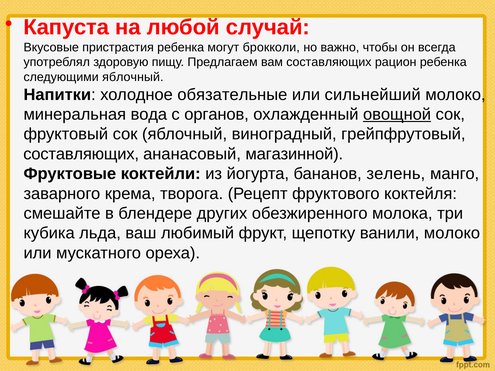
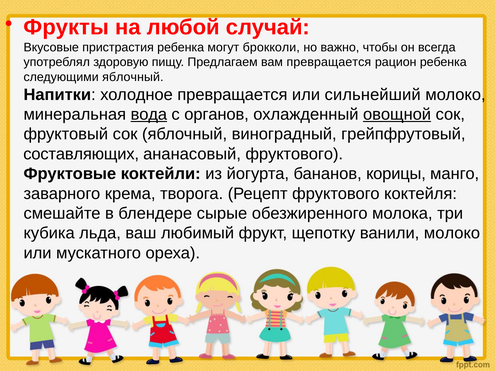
Капуста: Капуста -> Фрукты
вам составляющих: составляющих -> превращается
холодное обязательные: обязательные -> превращается
вода underline: none -> present
ананасовый магазинной: магазинной -> фруктового
зелень: зелень -> корицы
других: других -> сырые
